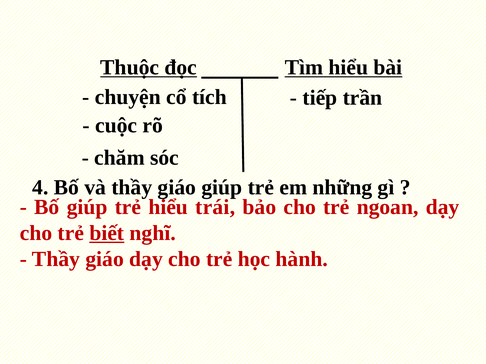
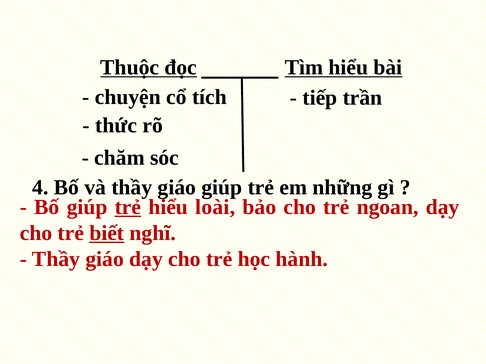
cuộc: cuộc -> thức
trẻ at (128, 207) underline: none -> present
trái: trái -> loài
